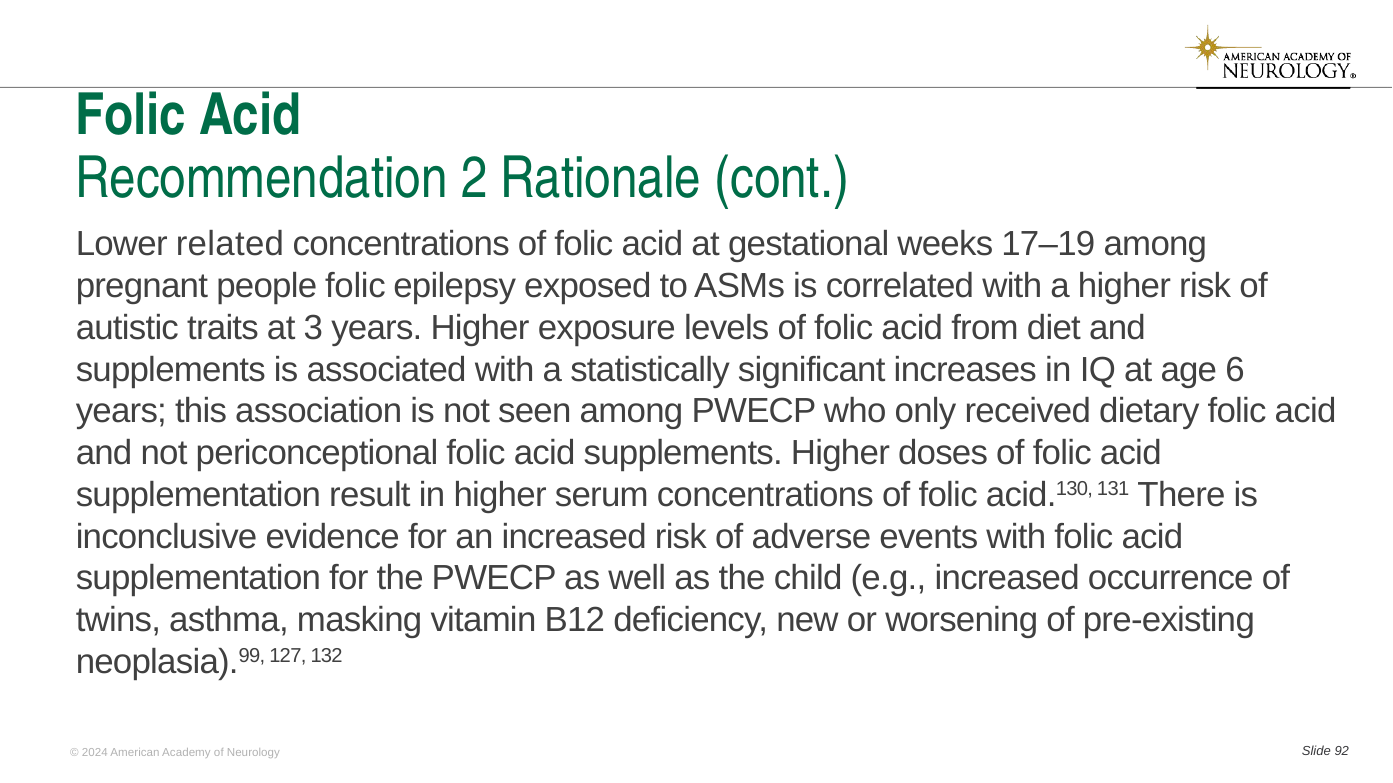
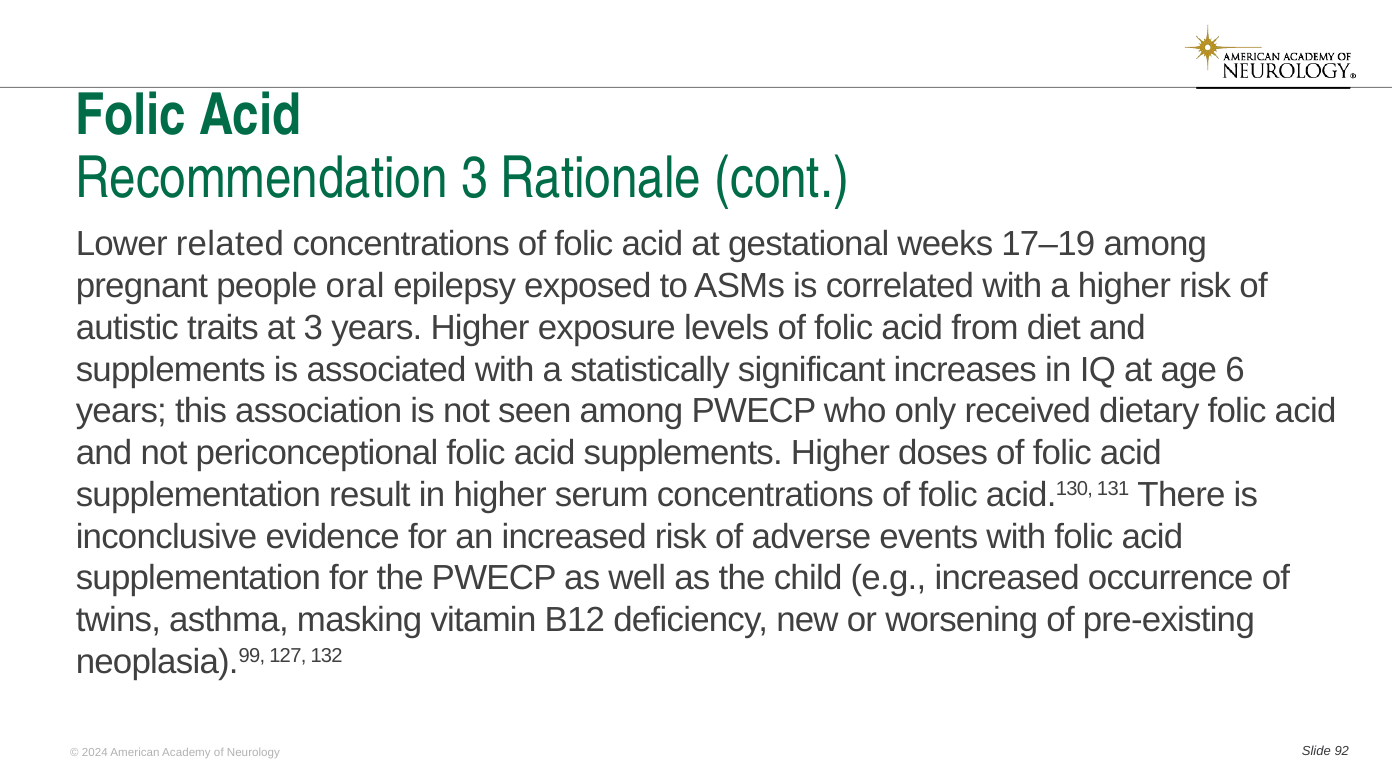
Recommendation 2: 2 -> 3
people folic: folic -> oral
